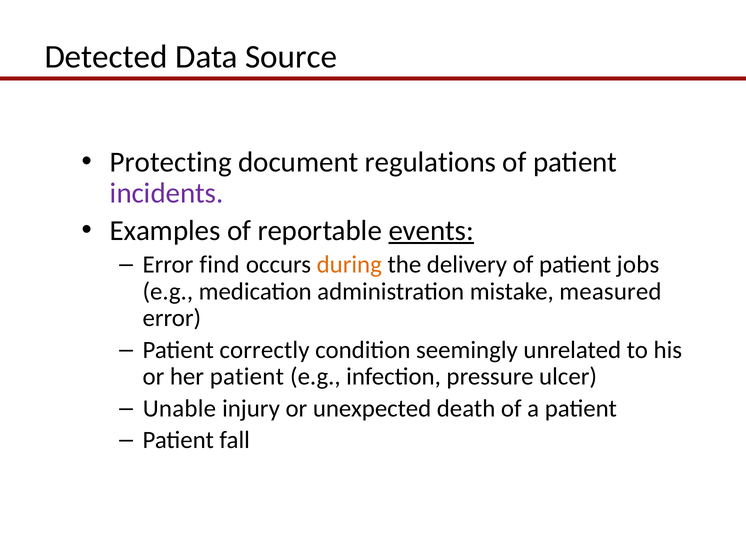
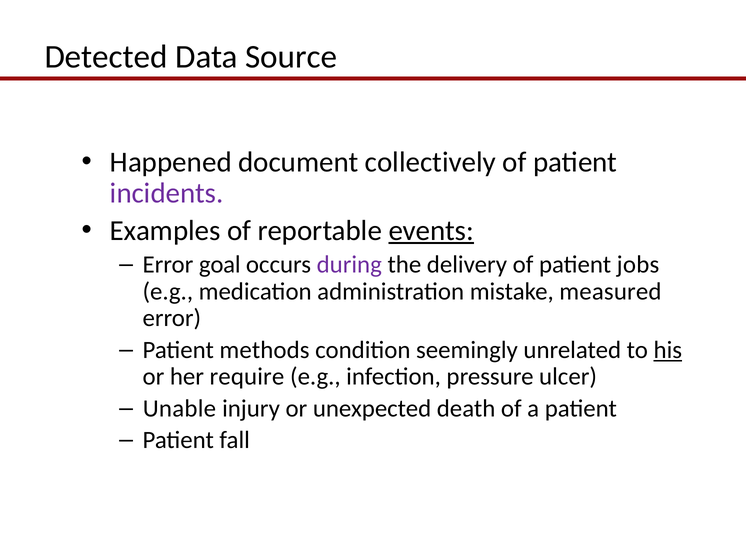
Protecting: Protecting -> Happened
regulations: regulations -> collectively
find: find -> goal
during colour: orange -> purple
correctly: correctly -> methods
his underline: none -> present
her patient: patient -> require
